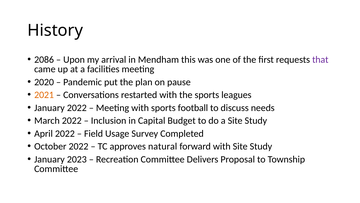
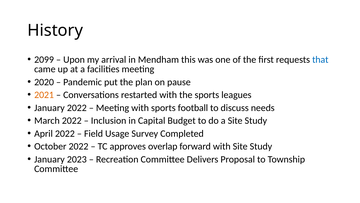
2086: 2086 -> 2099
that colour: purple -> blue
natural: natural -> overlap
